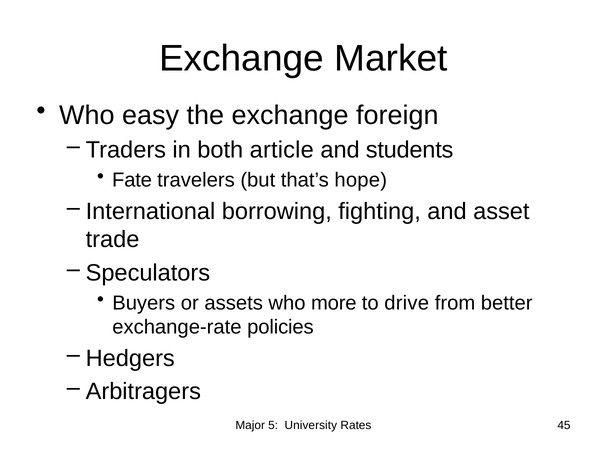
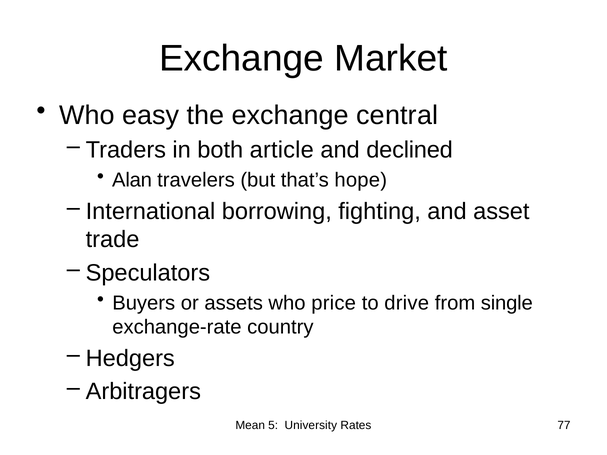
foreign: foreign -> central
students: students -> declined
Fate: Fate -> Alan
more: more -> price
better: better -> single
policies: policies -> country
Major: Major -> Mean
45: 45 -> 77
